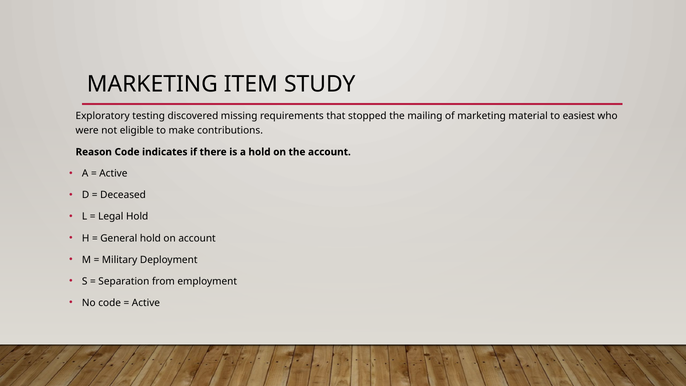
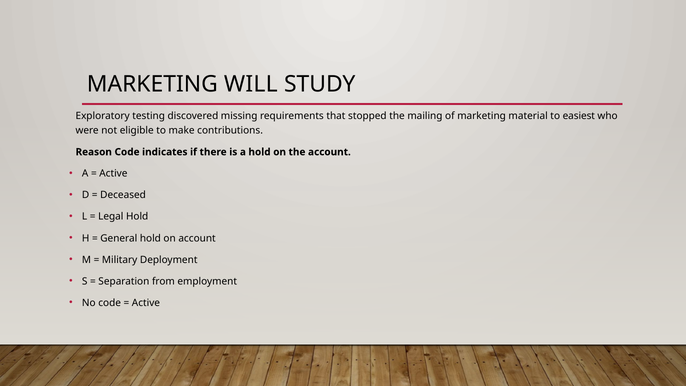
ITEM: ITEM -> WILL
